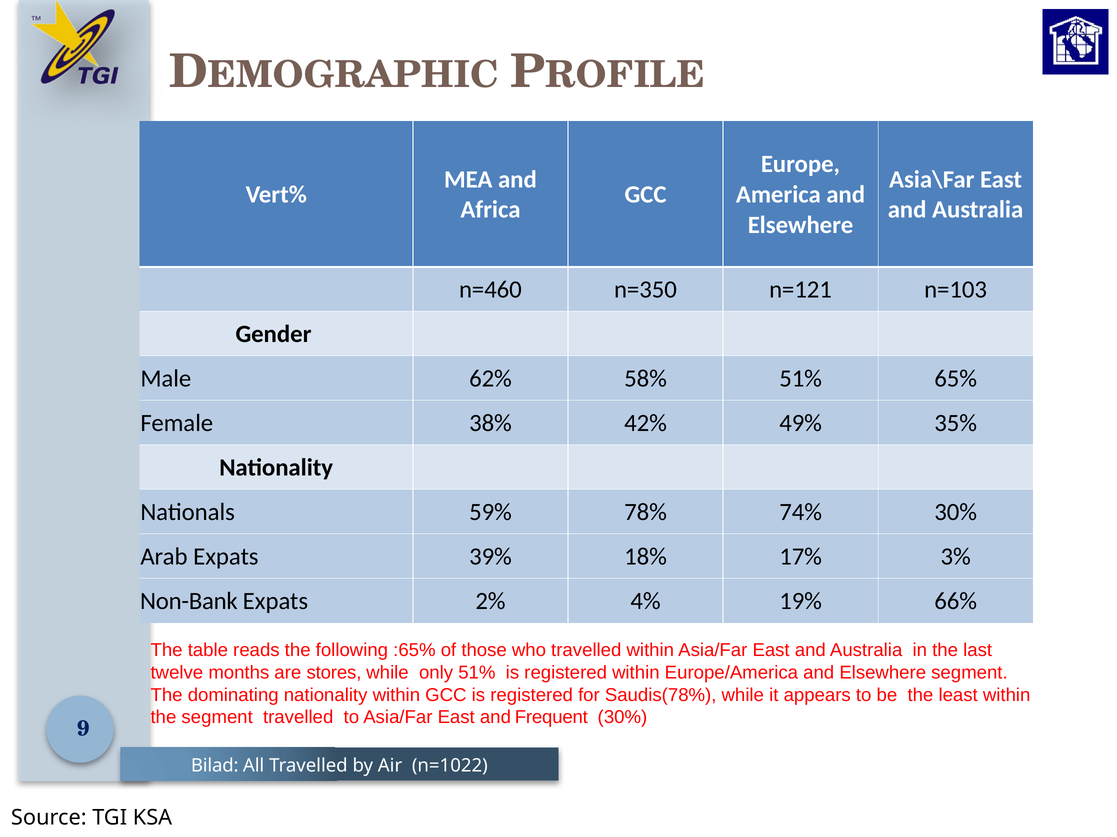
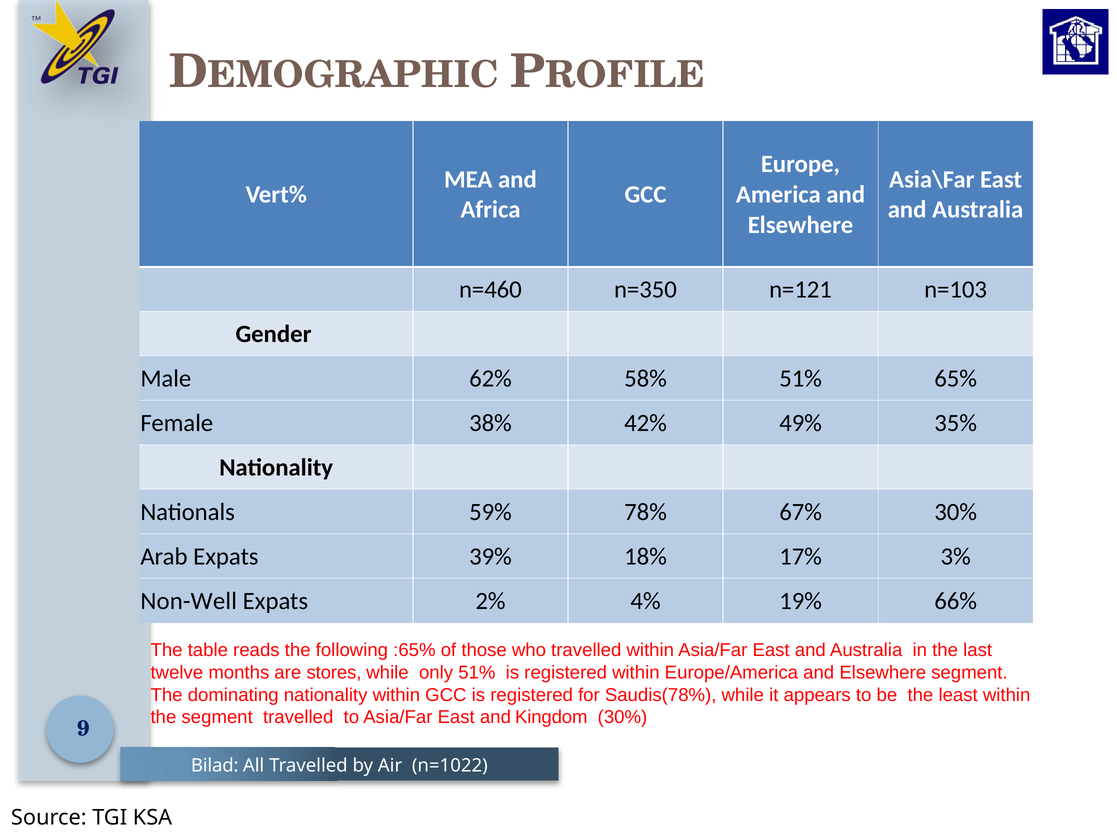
74%: 74% -> 67%
Non-Bank: Non-Bank -> Non-Well
Frequent: Frequent -> Kingdom
